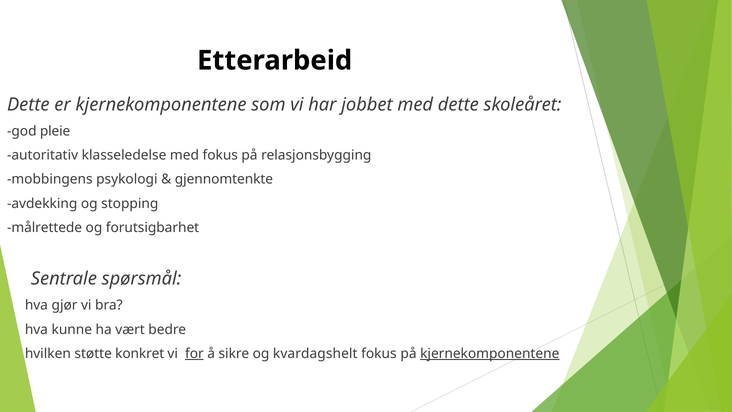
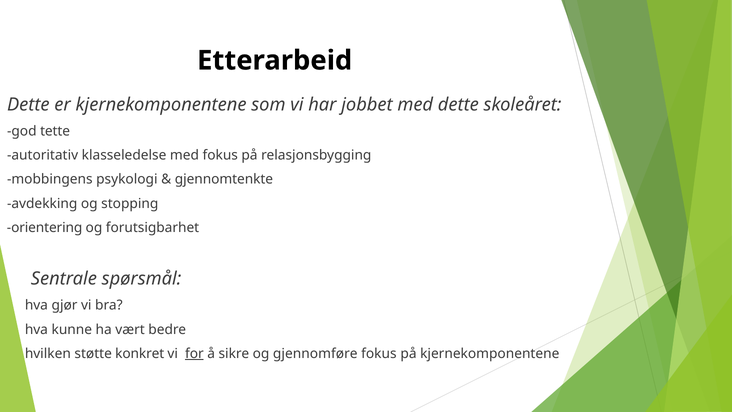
pleie: pleie -> tette
målrettede: målrettede -> orientering
kvardagshelt: kvardagshelt -> gjennomføre
kjernekomponentene at (490, 353) underline: present -> none
